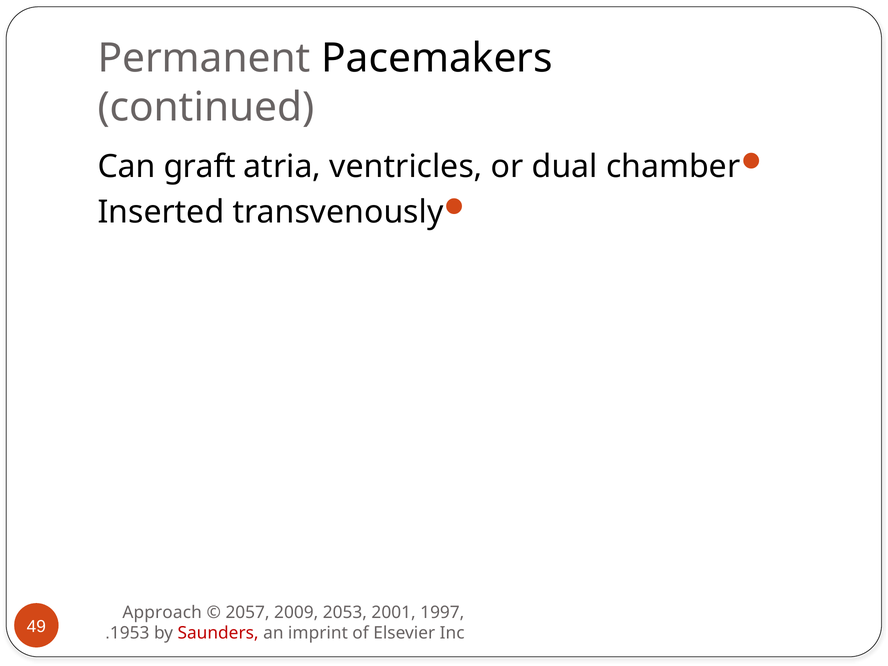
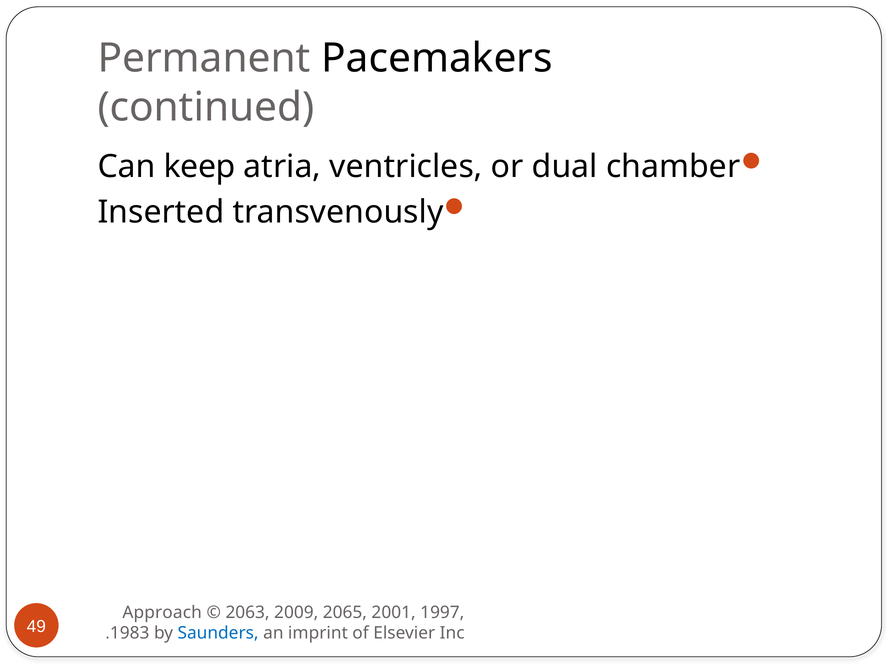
graft: graft -> keep
2057: 2057 -> 2063
2053: 2053 -> 2065
1953: 1953 -> 1983
Saunders colour: red -> blue
